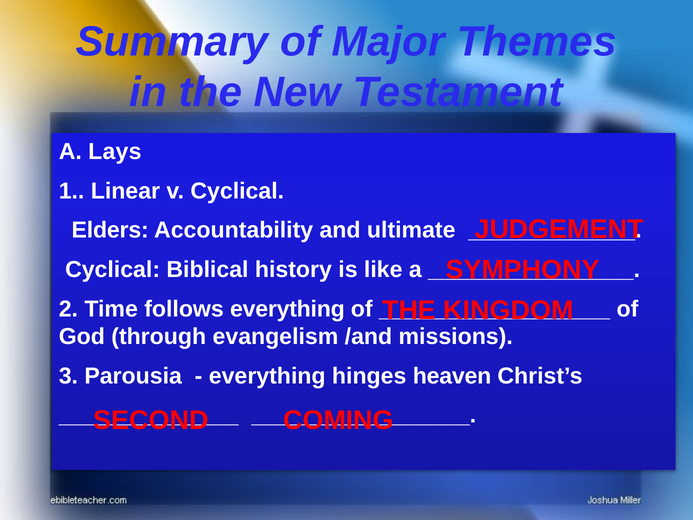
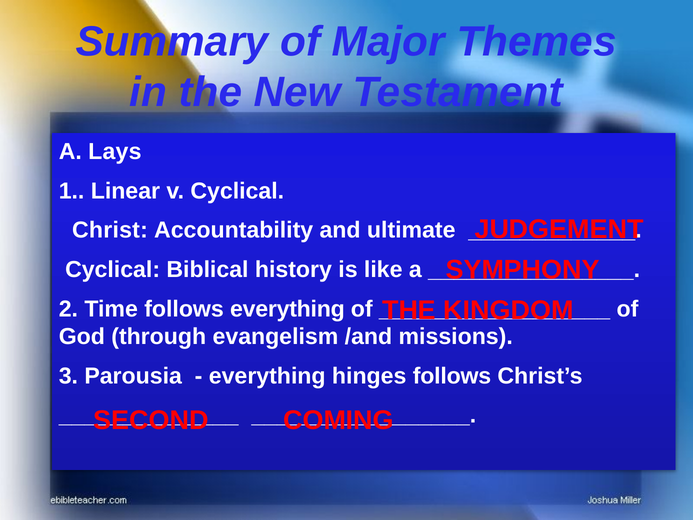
Elders: Elders -> Christ
hinges heaven: heaven -> follows
